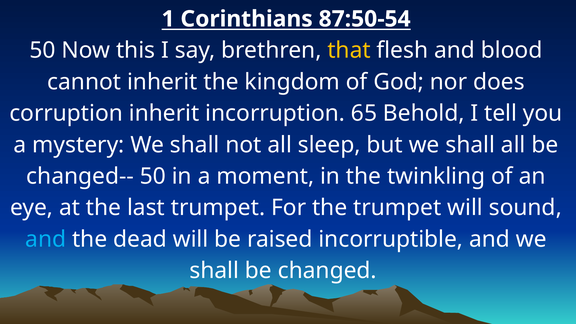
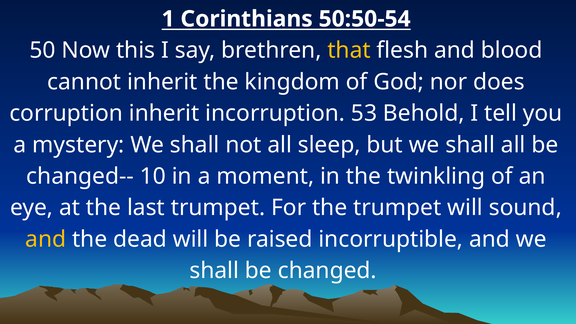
87:50-54: 87:50-54 -> 50:50-54
65: 65 -> 53
changed-- 50: 50 -> 10
and at (46, 239) colour: light blue -> yellow
